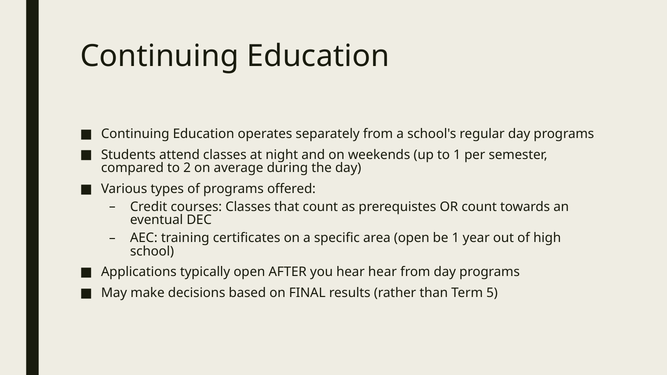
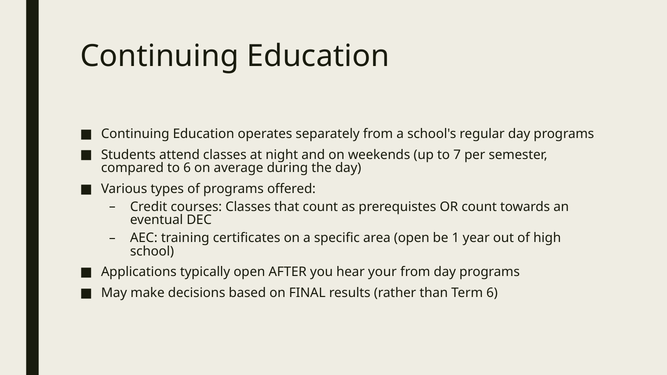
to 1: 1 -> 7
to 2: 2 -> 6
hear hear: hear -> your
Term 5: 5 -> 6
